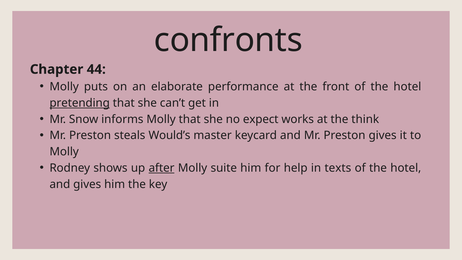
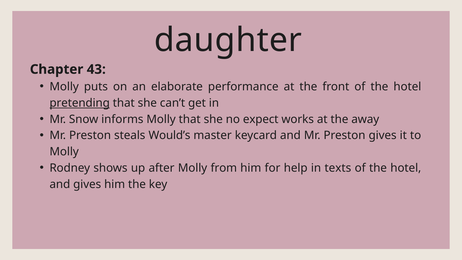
confronts: confronts -> daughter
44: 44 -> 43
think: think -> away
after underline: present -> none
suite: suite -> from
